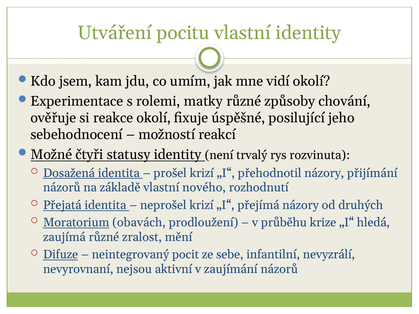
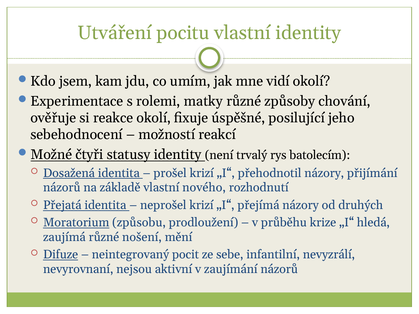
rozvinuta: rozvinuta -> batolecím
obavách: obavách -> způsobu
zralost: zralost -> nošení
